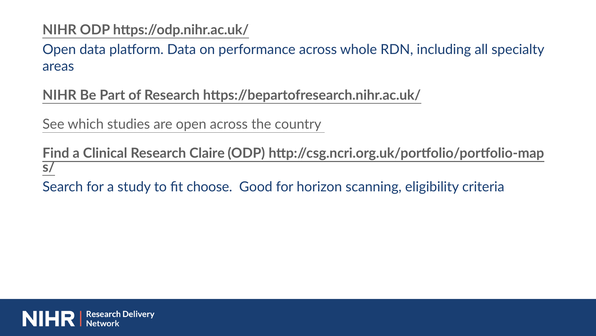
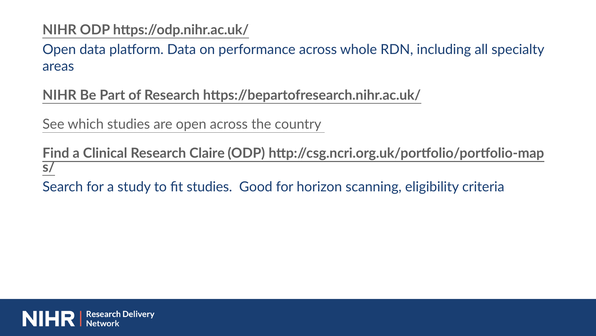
fit choose: choose -> studies
